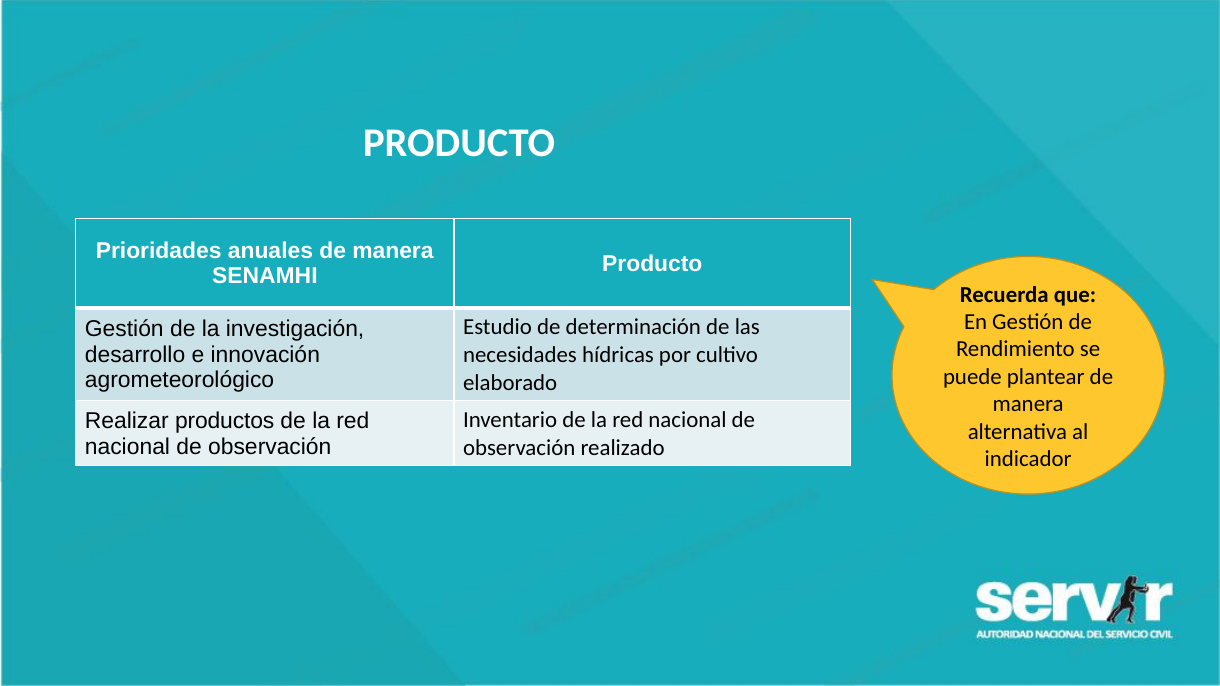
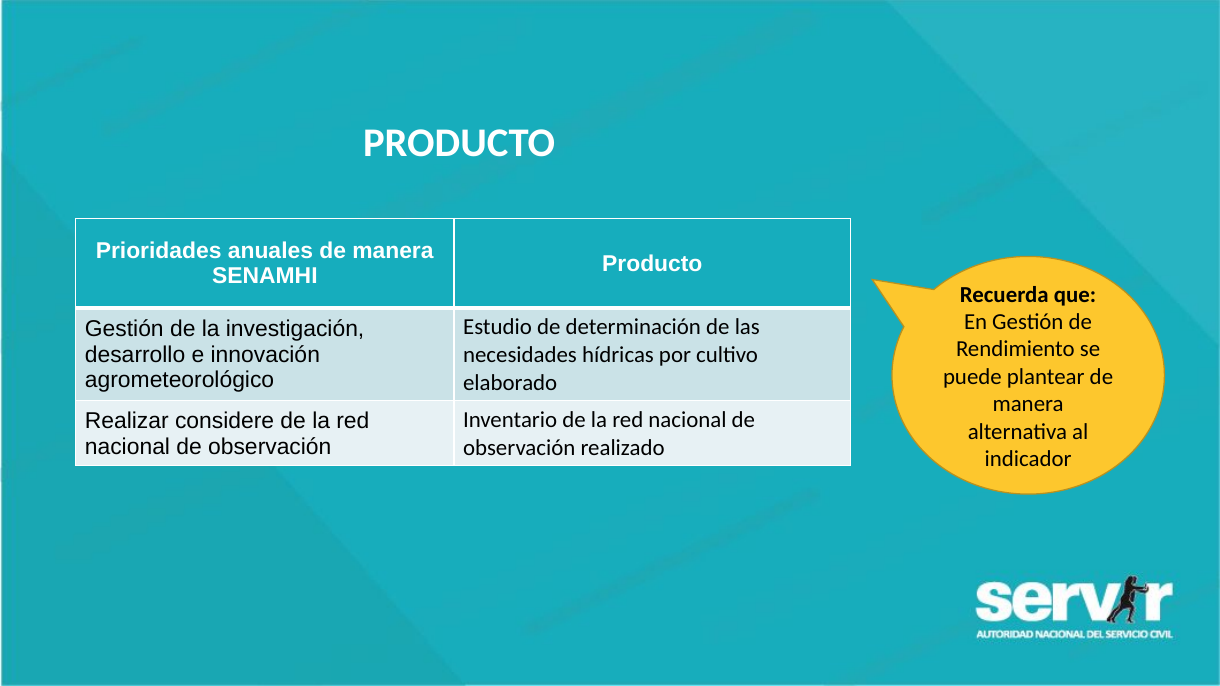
productos: productos -> considere
